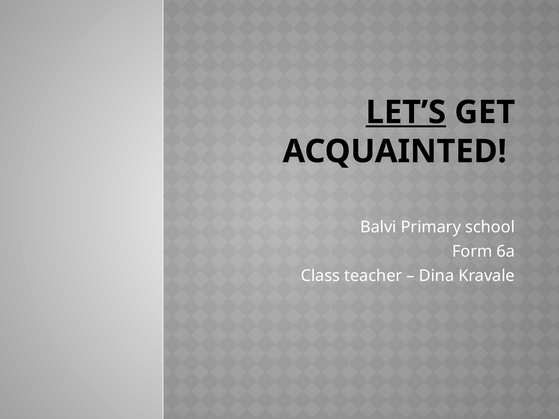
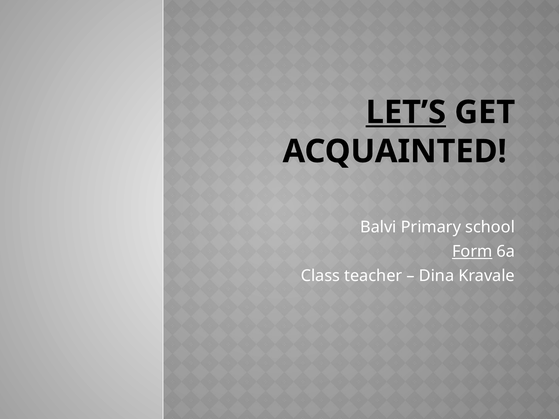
Form underline: none -> present
